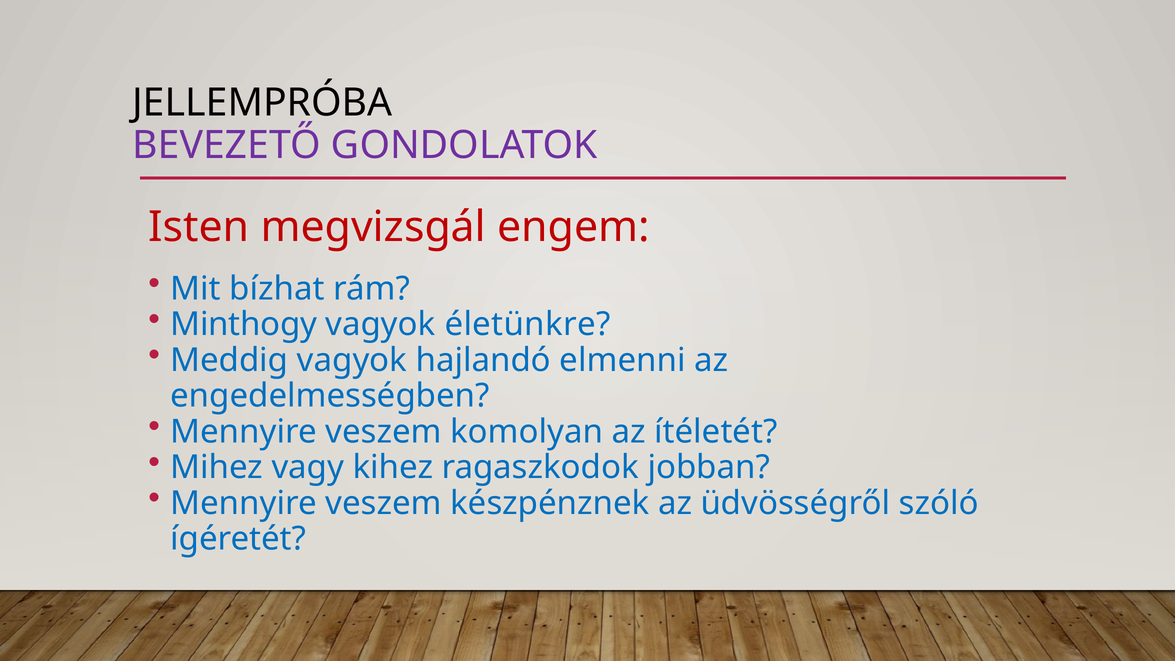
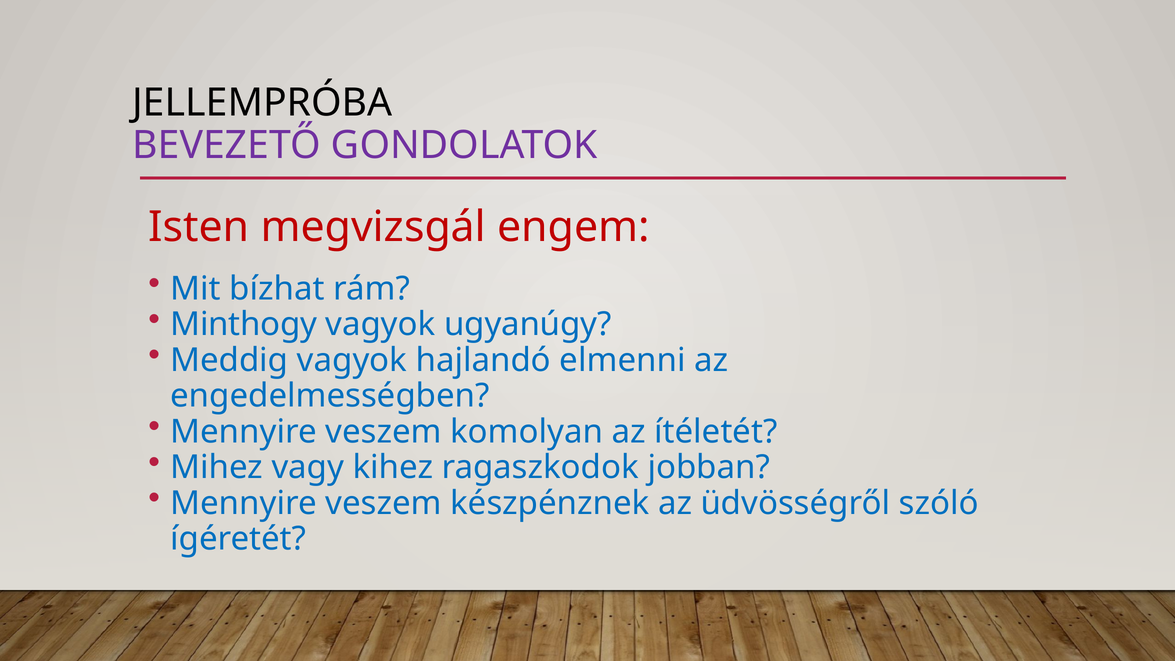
életünkre: életünkre -> ugyanúgy
